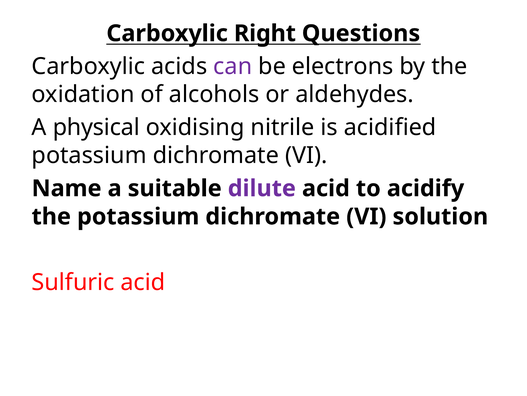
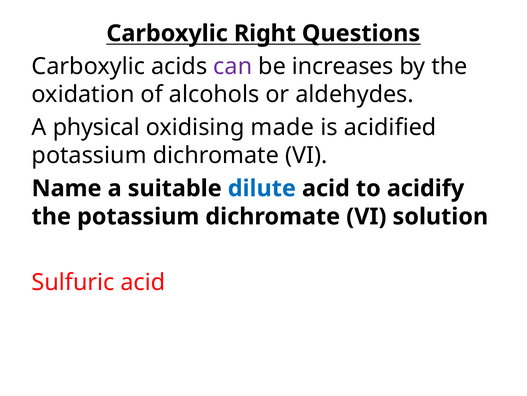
electrons: electrons -> increases
nitrile: nitrile -> made
dilute colour: purple -> blue
